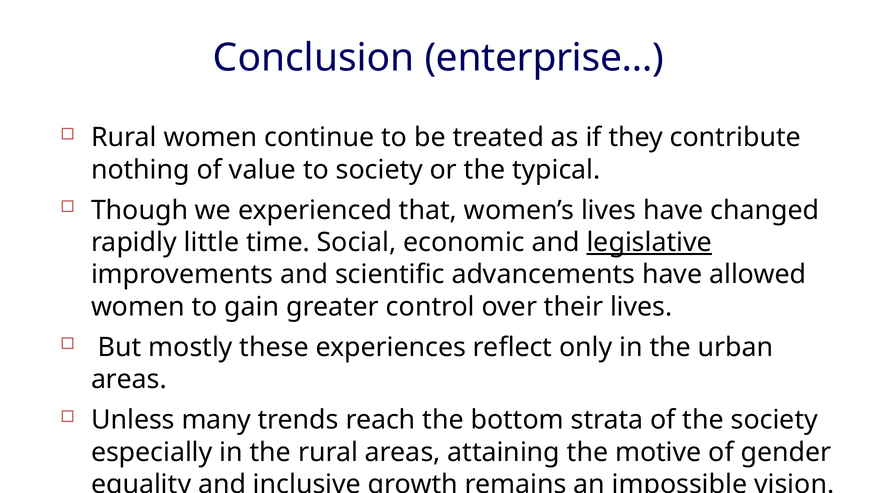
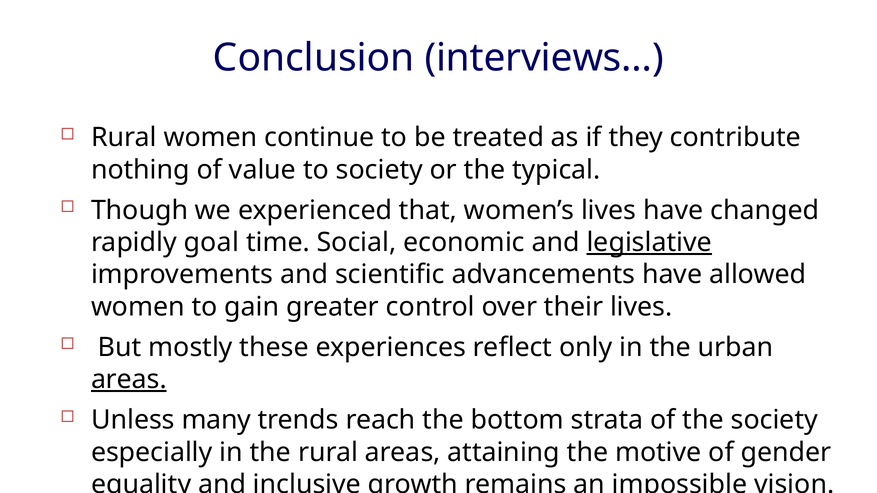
enterprise…: enterprise… -> interviews…
little: little -> goal
areas at (129, 380) underline: none -> present
